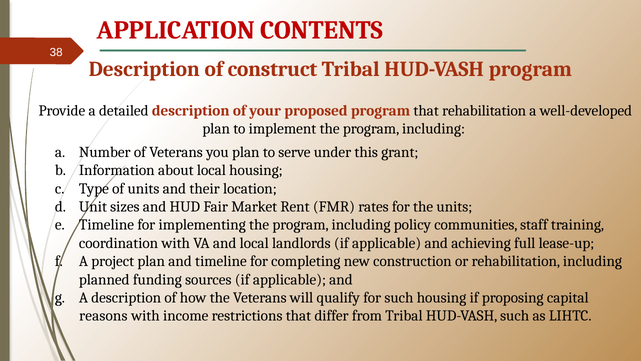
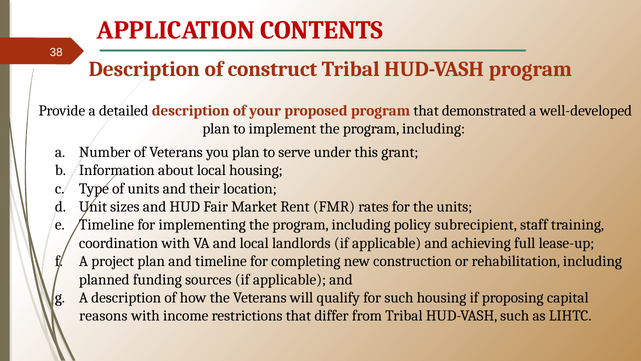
that rehabilitation: rehabilitation -> demonstrated
communities: communities -> subrecipient
